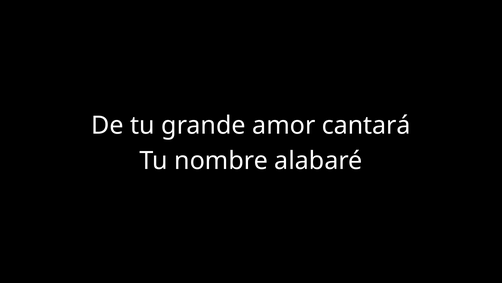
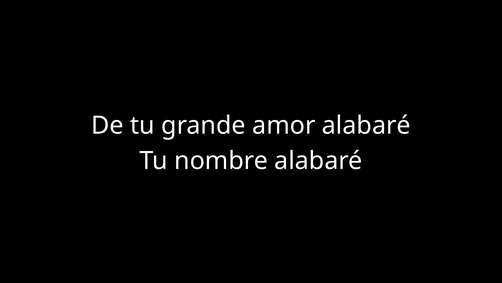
amor cantará: cantará -> alabaré
